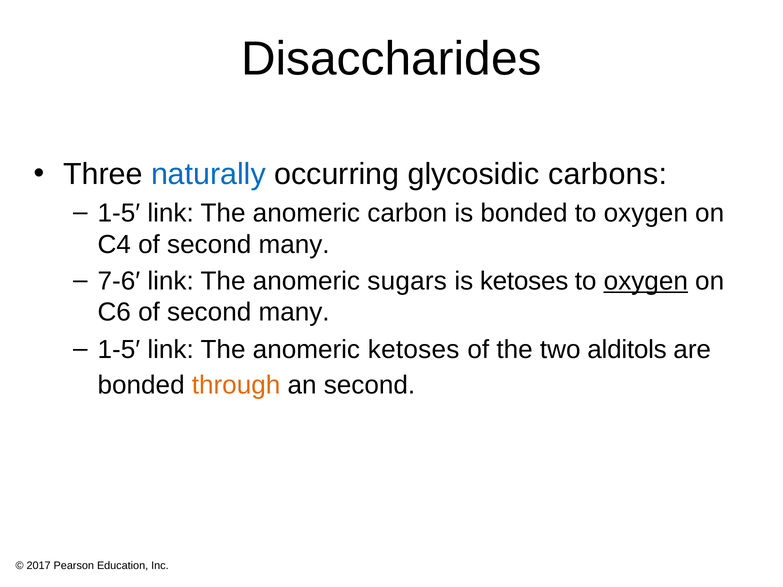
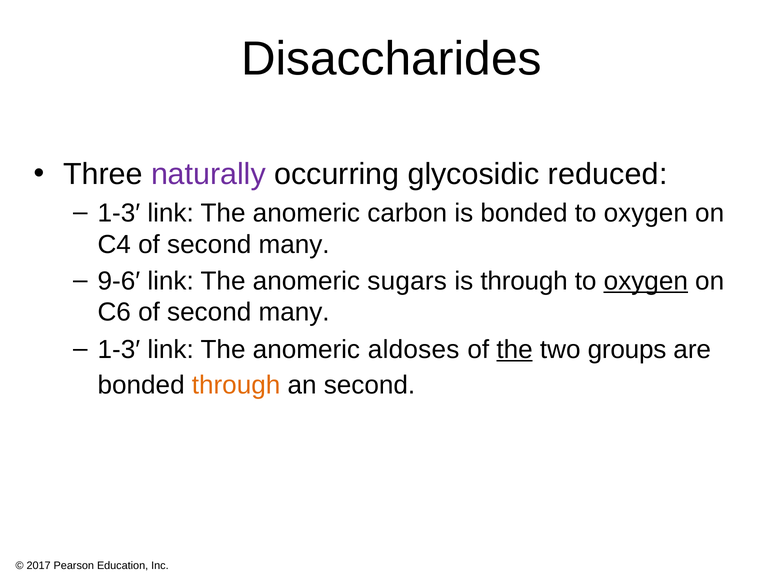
naturally colour: blue -> purple
carbons: carbons -> reduced
1-5′ at (119, 213): 1-5′ -> 1-3′
7-6′: 7-6′ -> 9-6′
is ketoses: ketoses -> through
1-5′ at (119, 350): 1-5′ -> 1-3′
anomeric ketoses: ketoses -> aldoses
the at (515, 350) underline: none -> present
alditols: alditols -> groups
